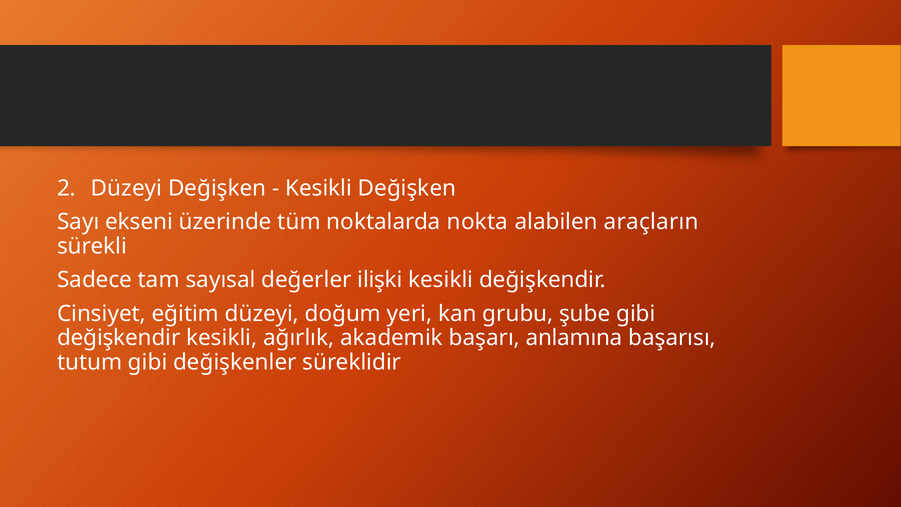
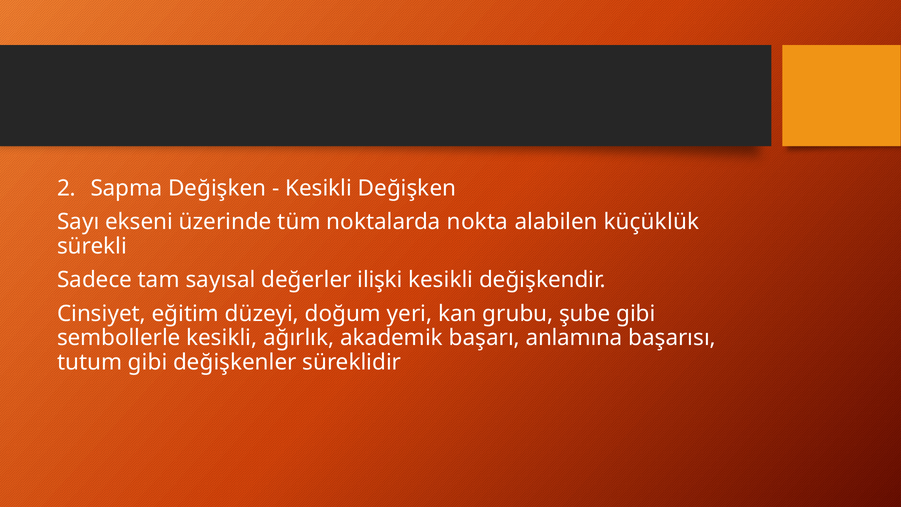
Düzeyi at (127, 188): Düzeyi -> Sapma
araçların: araçların -> küçüklük
değişkendir at (119, 338): değişkendir -> sembollerle
